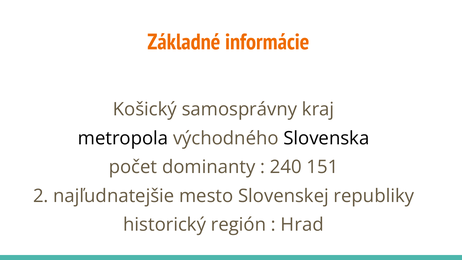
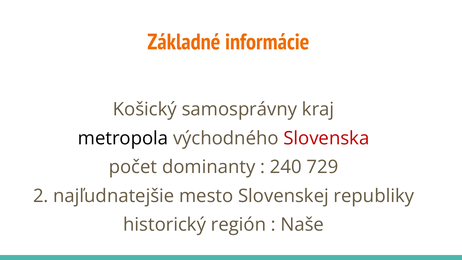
Slovenska colour: black -> red
151: 151 -> 729
Hrad: Hrad -> Naše
